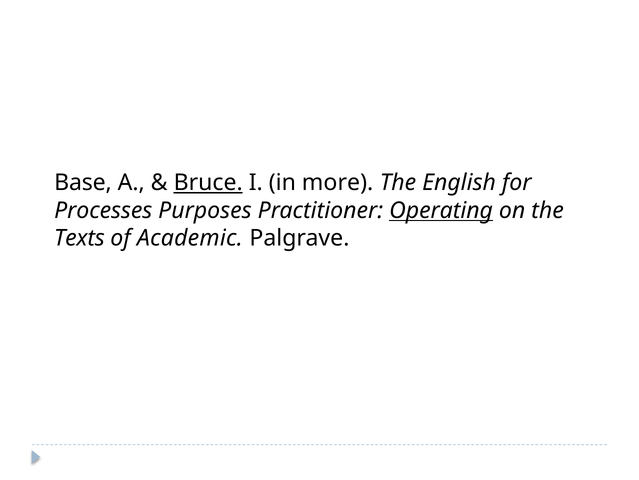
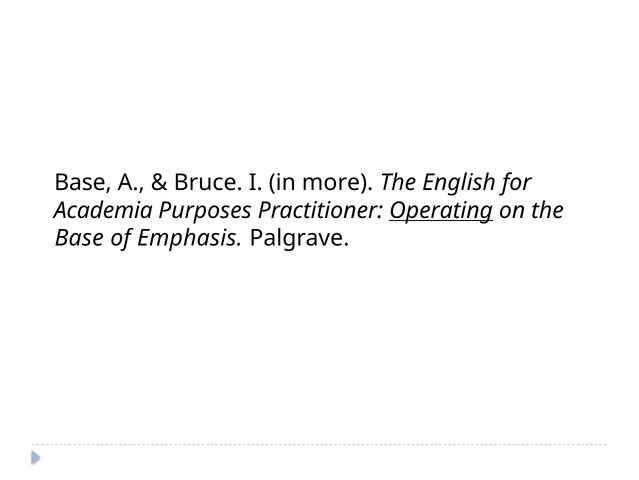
Bruce underline: present -> none
Processes: Processes -> Academia
Texts at (79, 238): Texts -> Base
Academic: Academic -> Emphasis
